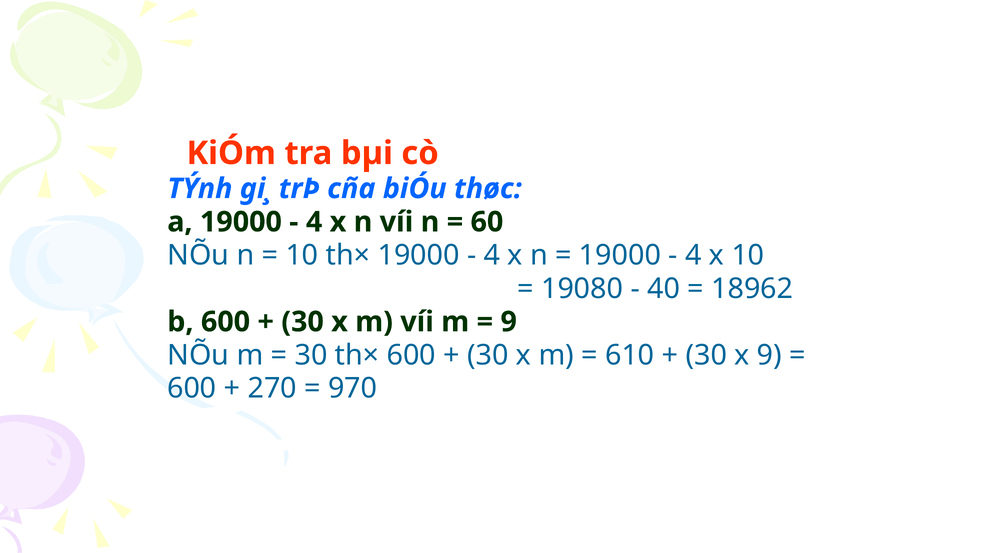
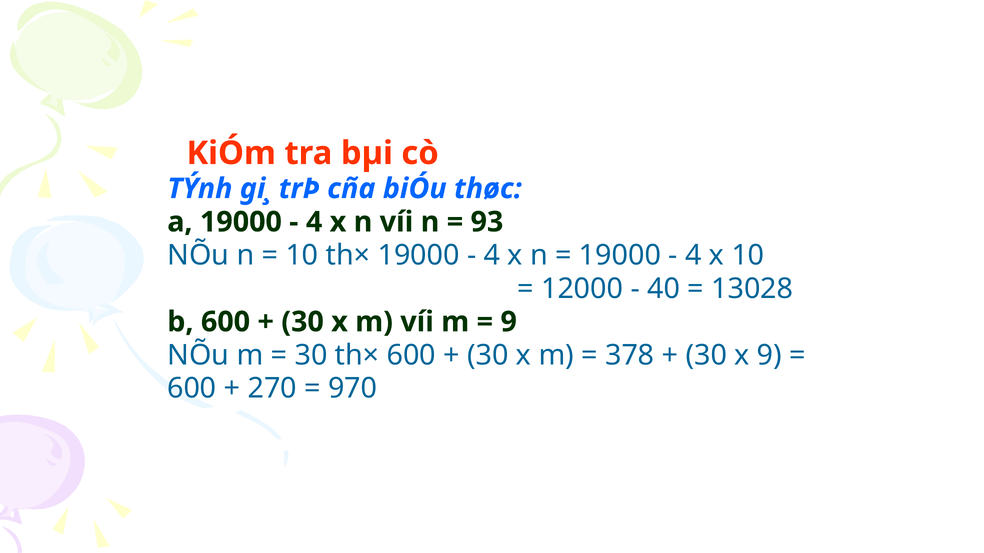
60: 60 -> 93
19080: 19080 -> 12000
18962: 18962 -> 13028
610: 610 -> 378
